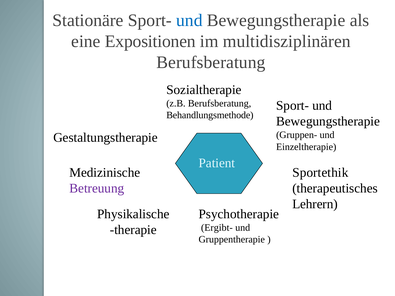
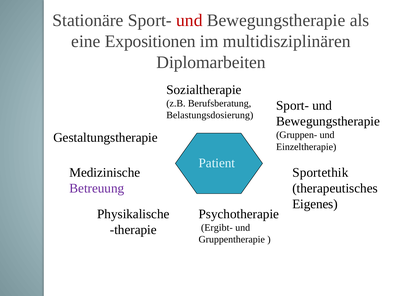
und at (189, 20) colour: blue -> red
Berufsberatung at (211, 62): Berufsberatung -> Diplomarbeiten
Behandlungsmethode: Behandlungsmethode -> Belastungsdosierung
Lehrern: Lehrern -> Eigenes
